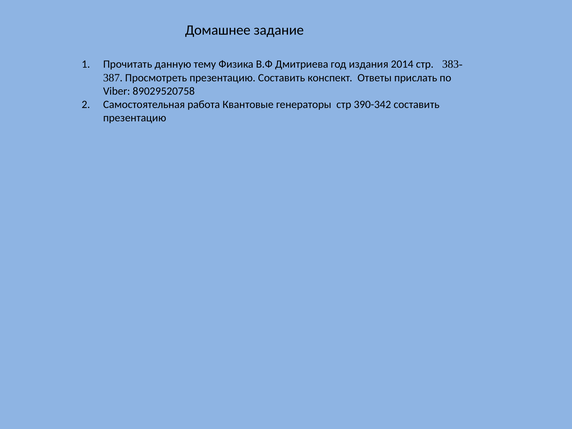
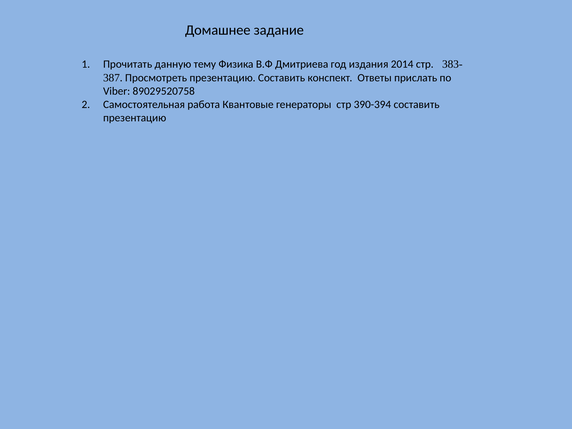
390-342: 390-342 -> 390-394
